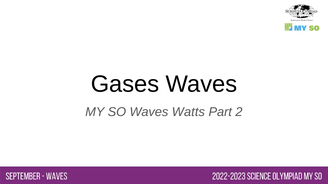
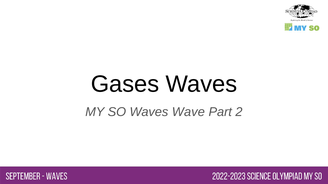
Watts: Watts -> Wave
